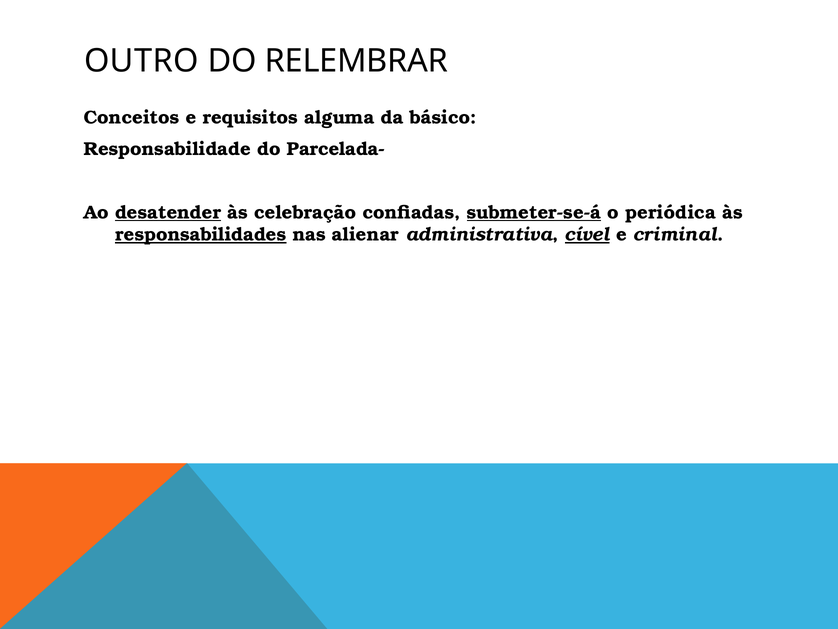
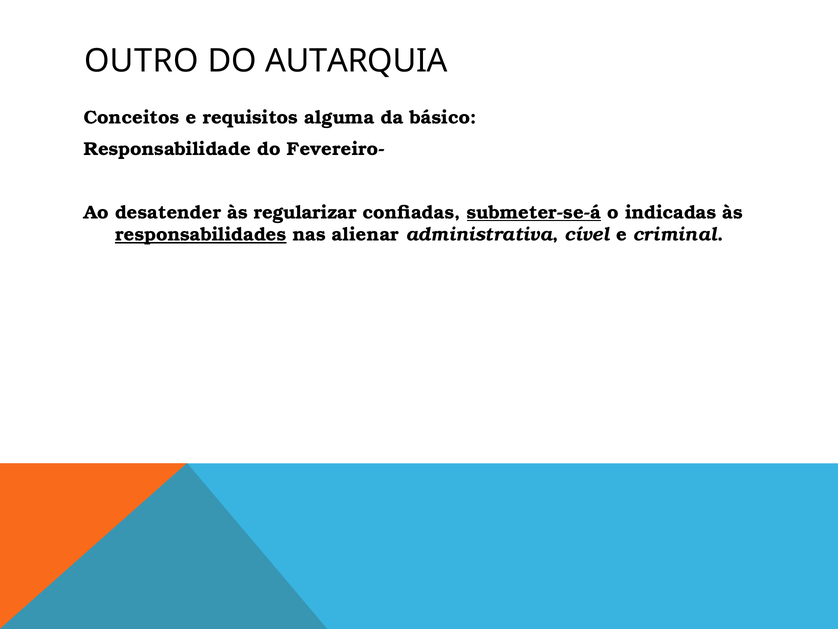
RELEMBRAR: RELEMBRAR -> AUTARQUIA
Parcelada-: Parcelada- -> Fevereiro-
desatender underline: present -> none
celebração: celebração -> regularizar
periódica: periódica -> indicadas
cível underline: present -> none
